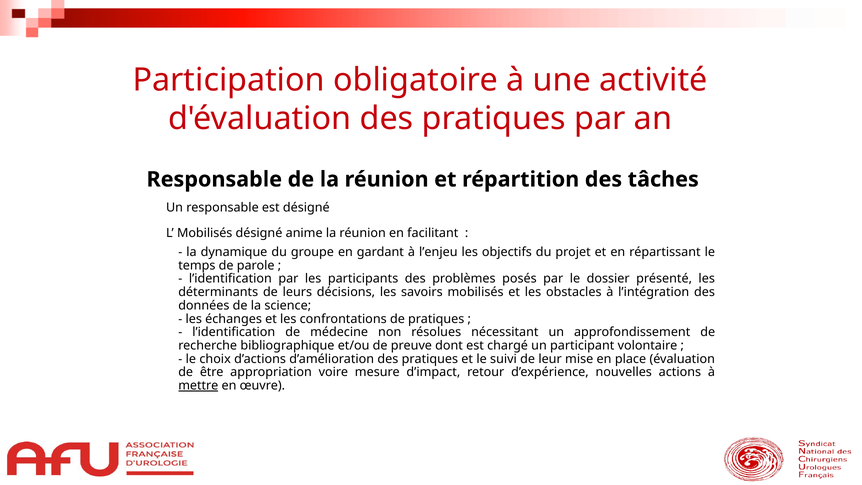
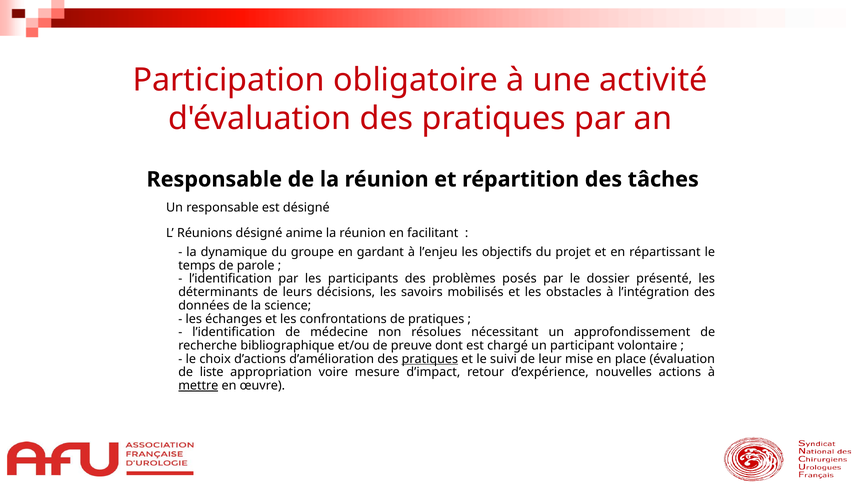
L Mobilisés: Mobilisés -> Réunions
pratiques at (430, 359) underline: none -> present
être: être -> liste
